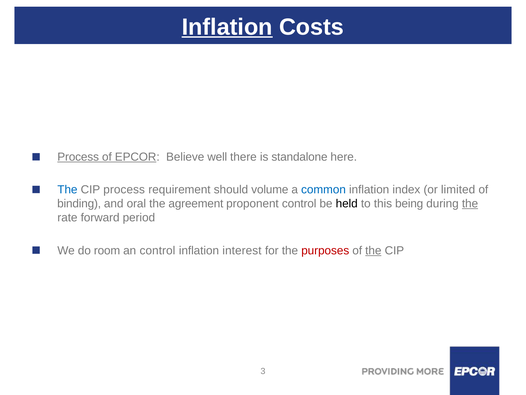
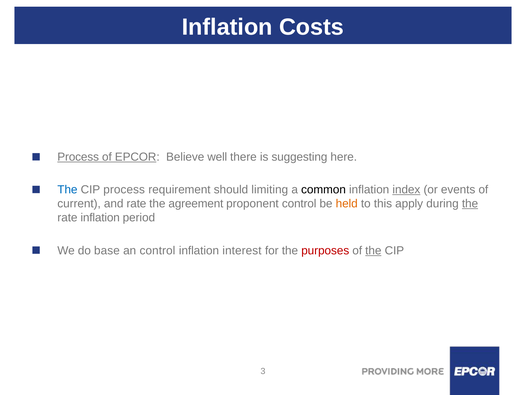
Inflation at (227, 27) underline: present -> none
standalone: standalone -> suggesting
volume: volume -> limiting
common colour: blue -> black
index underline: none -> present
limited: limited -> events
binding: binding -> current
and oral: oral -> rate
held colour: black -> orange
being: being -> apply
rate forward: forward -> inflation
room: room -> base
